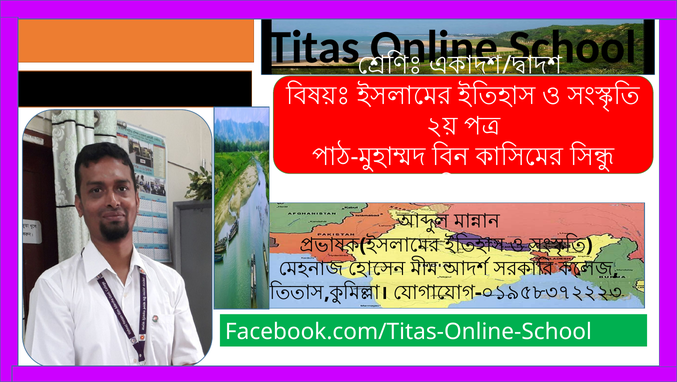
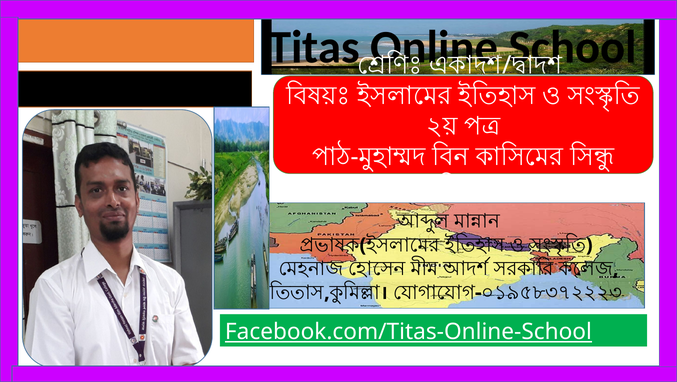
Facebook.com/Titas-Online-School underline: none -> present
